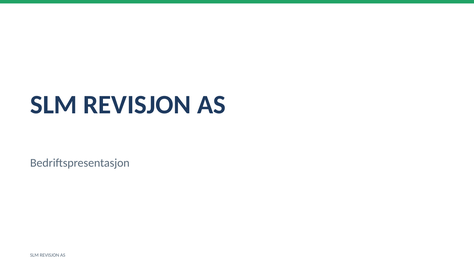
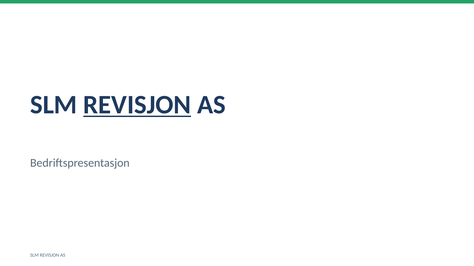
REVISJON at (137, 105) underline: none -> present
